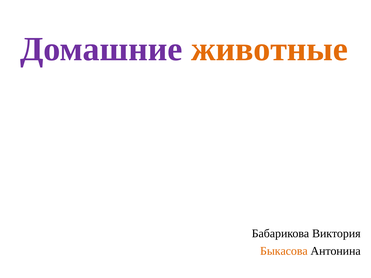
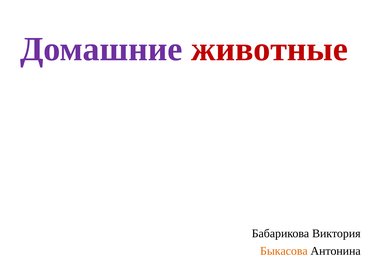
животные colour: orange -> red
